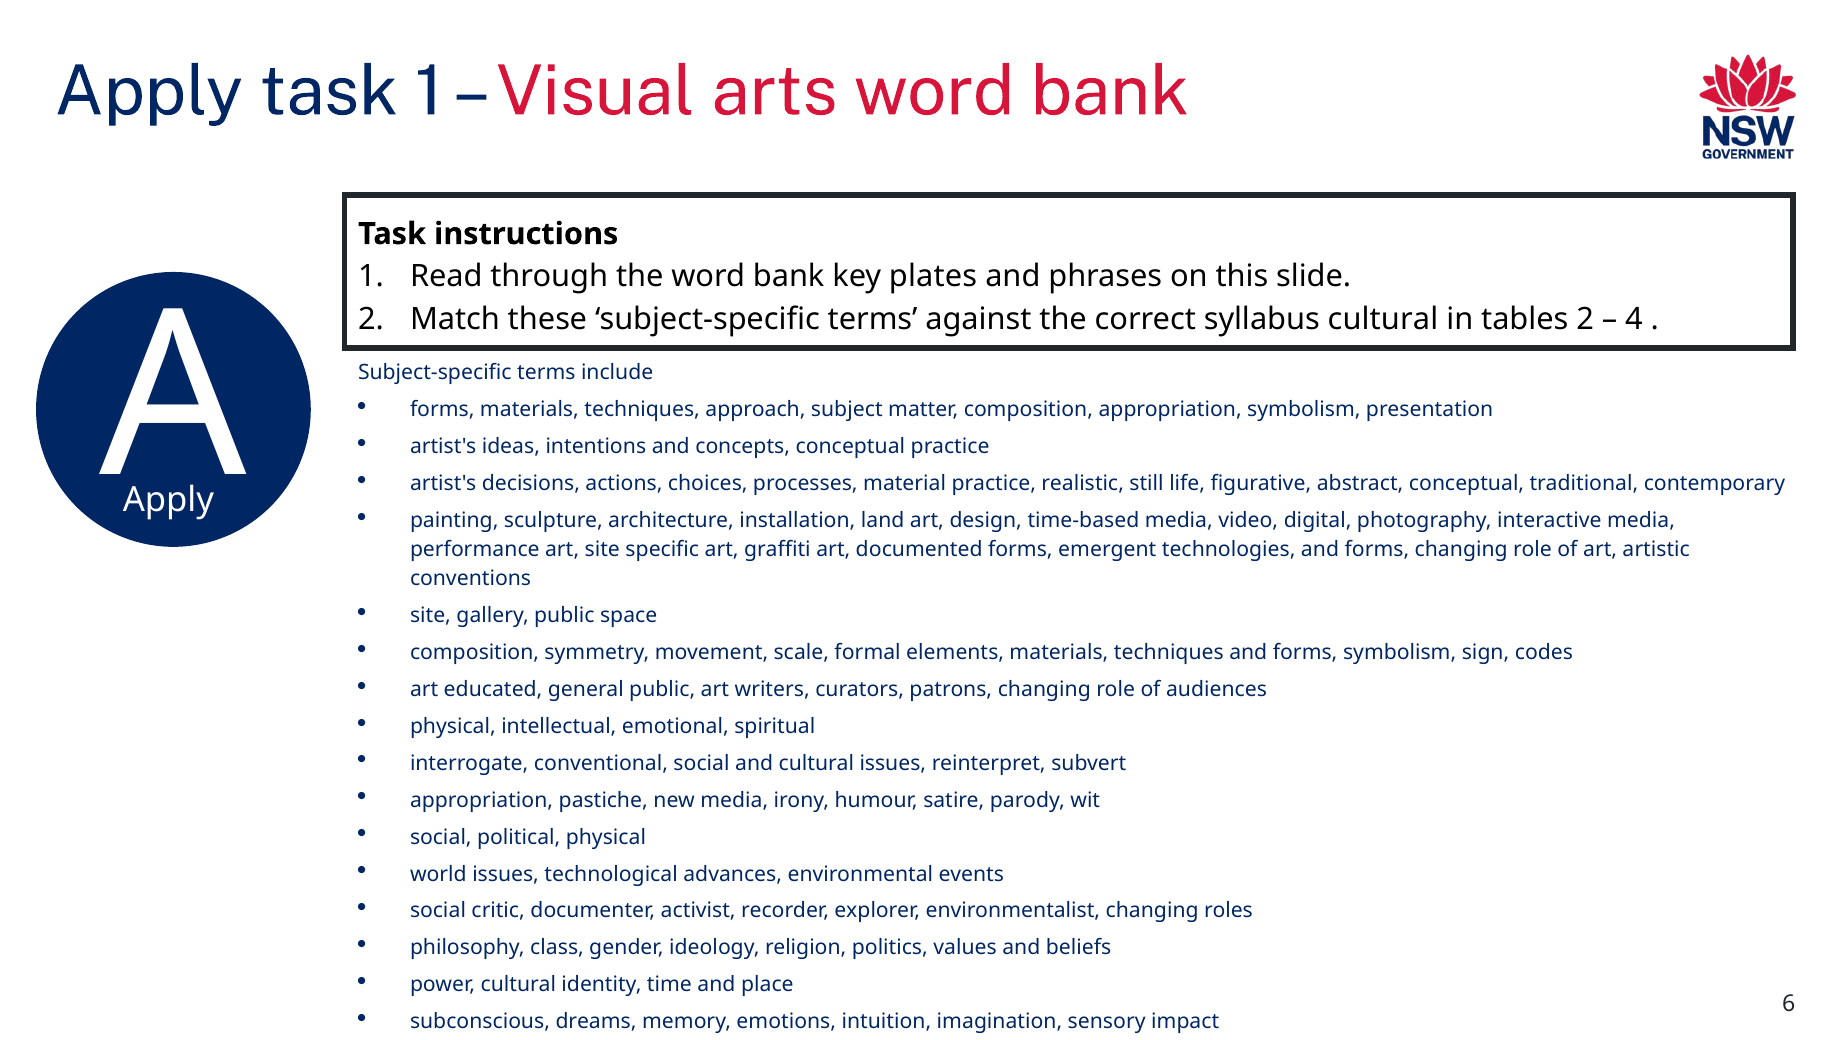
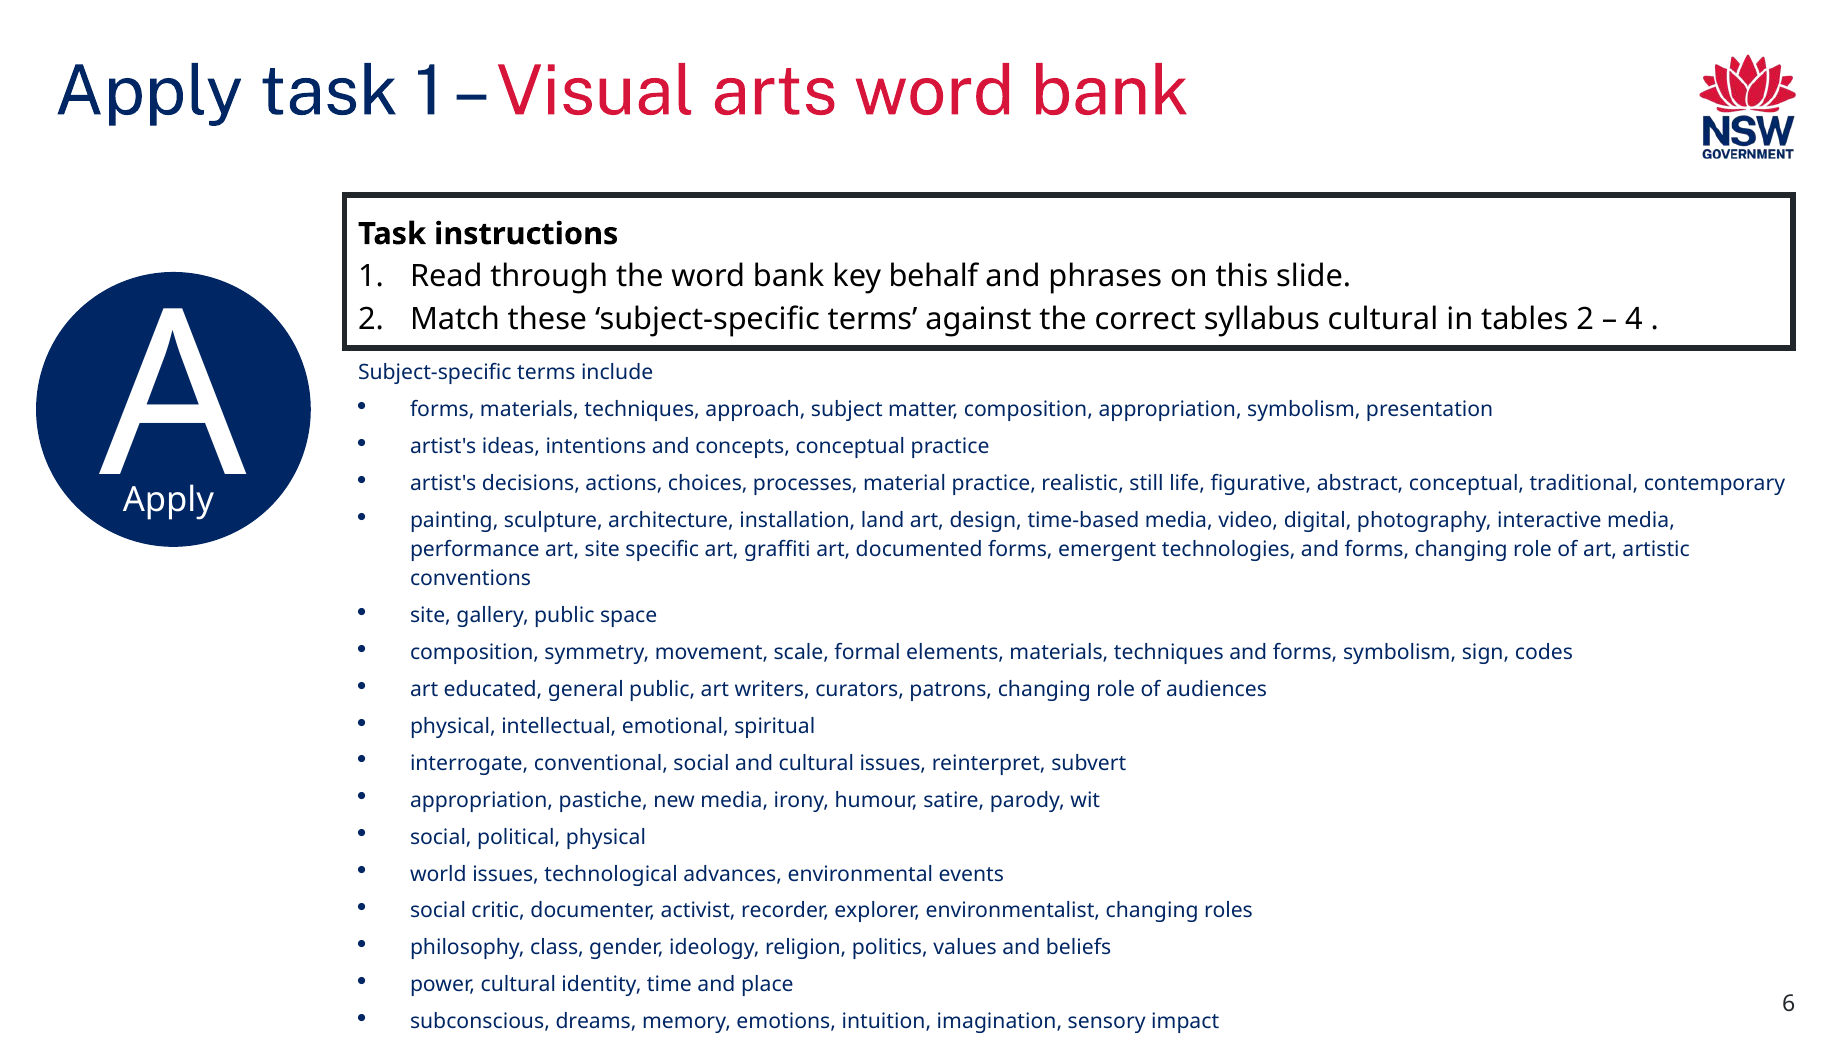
plates: plates -> behalf
